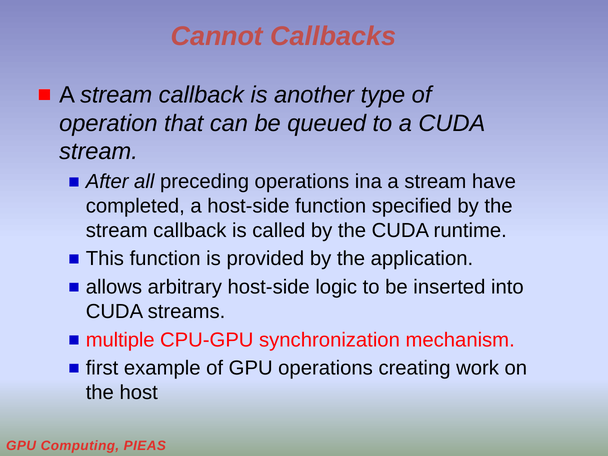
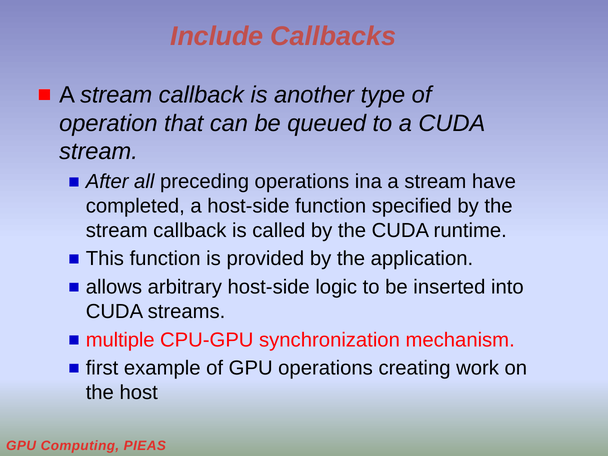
Cannot: Cannot -> Include
